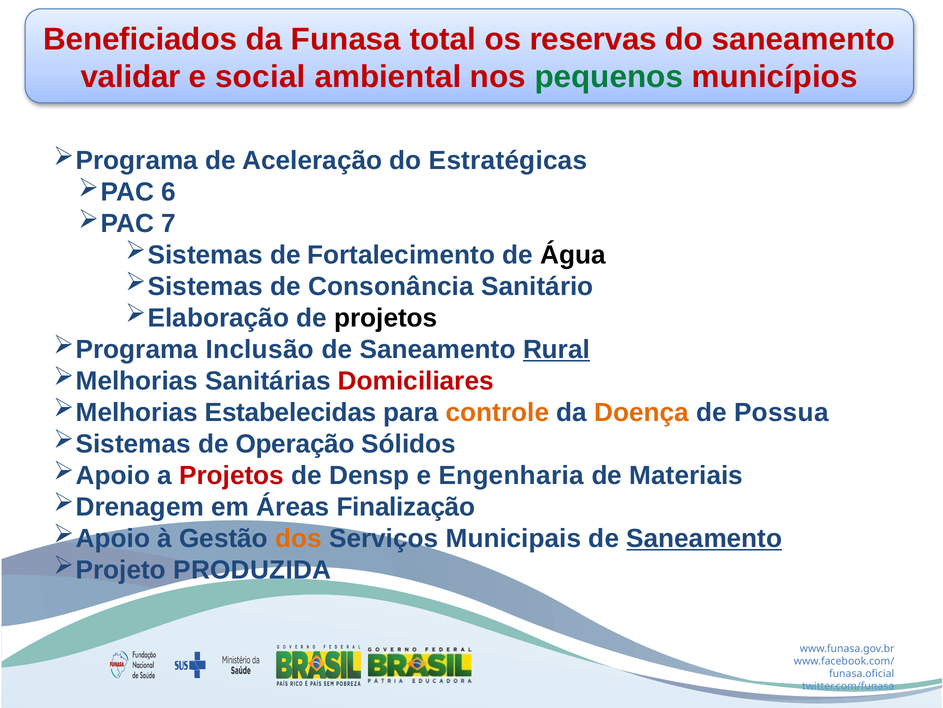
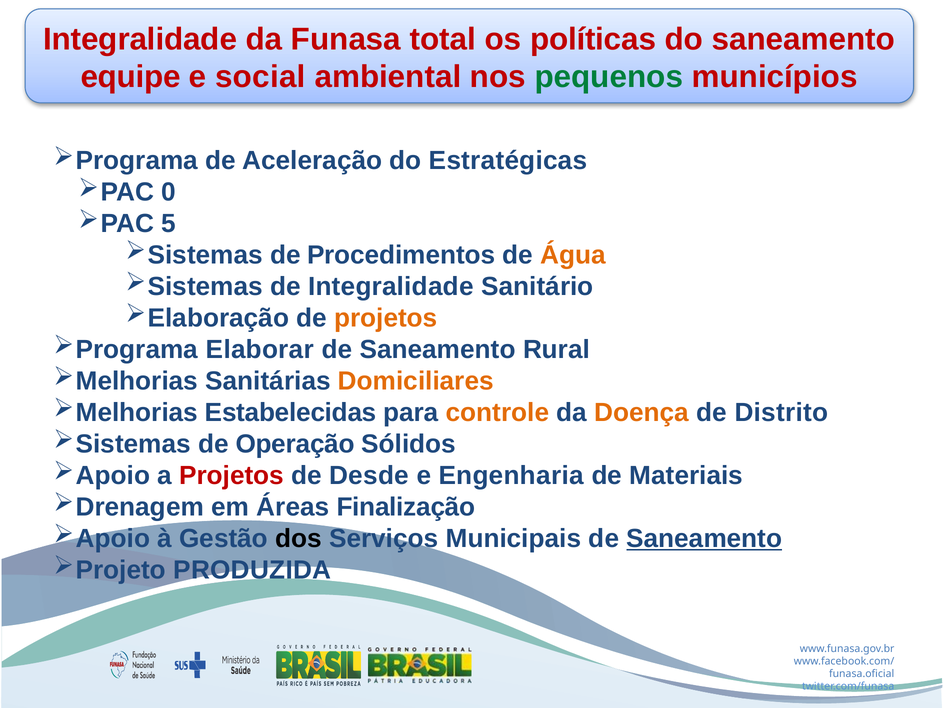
Beneficiados at (140, 39): Beneficiados -> Integralidade
reservas: reservas -> políticas
validar: validar -> equipe
6: 6 -> 0
7: 7 -> 5
Fortalecimento: Fortalecimento -> Procedimentos
Água colour: black -> orange
de Consonância: Consonância -> Integralidade
projetos at (386, 318) colour: black -> orange
Inclusão: Inclusão -> Elaborar
Rural underline: present -> none
Domiciliares colour: red -> orange
Possua: Possua -> Distrito
Densp: Densp -> Desde
dos colour: orange -> black
